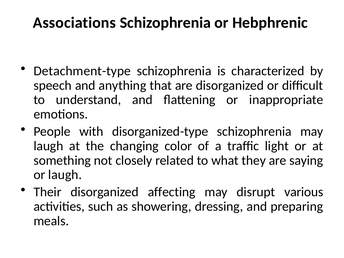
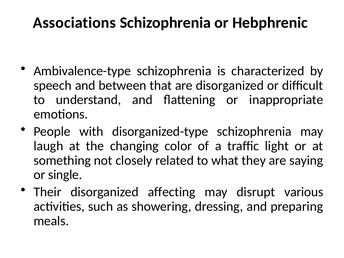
Detachment-type: Detachment-type -> Ambivalence-type
anything: anything -> between
or laugh: laugh -> single
